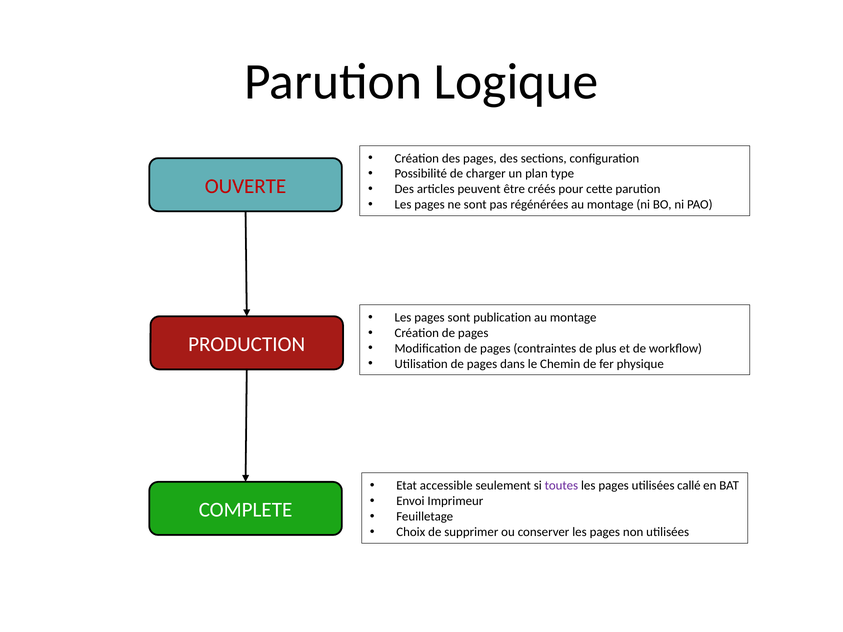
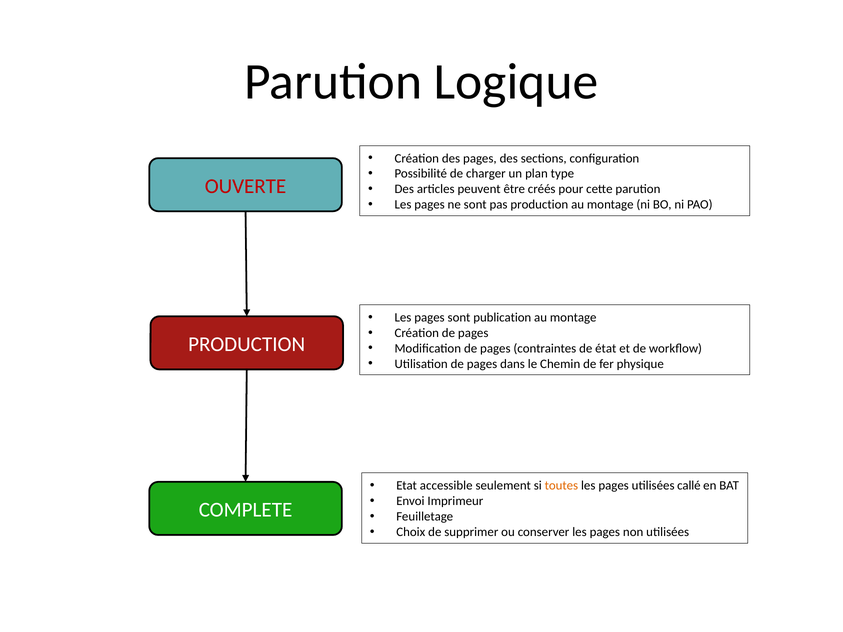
pas régénérées: régénérées -> production
plus: plus -> état
toutes colour: purple -> orange
